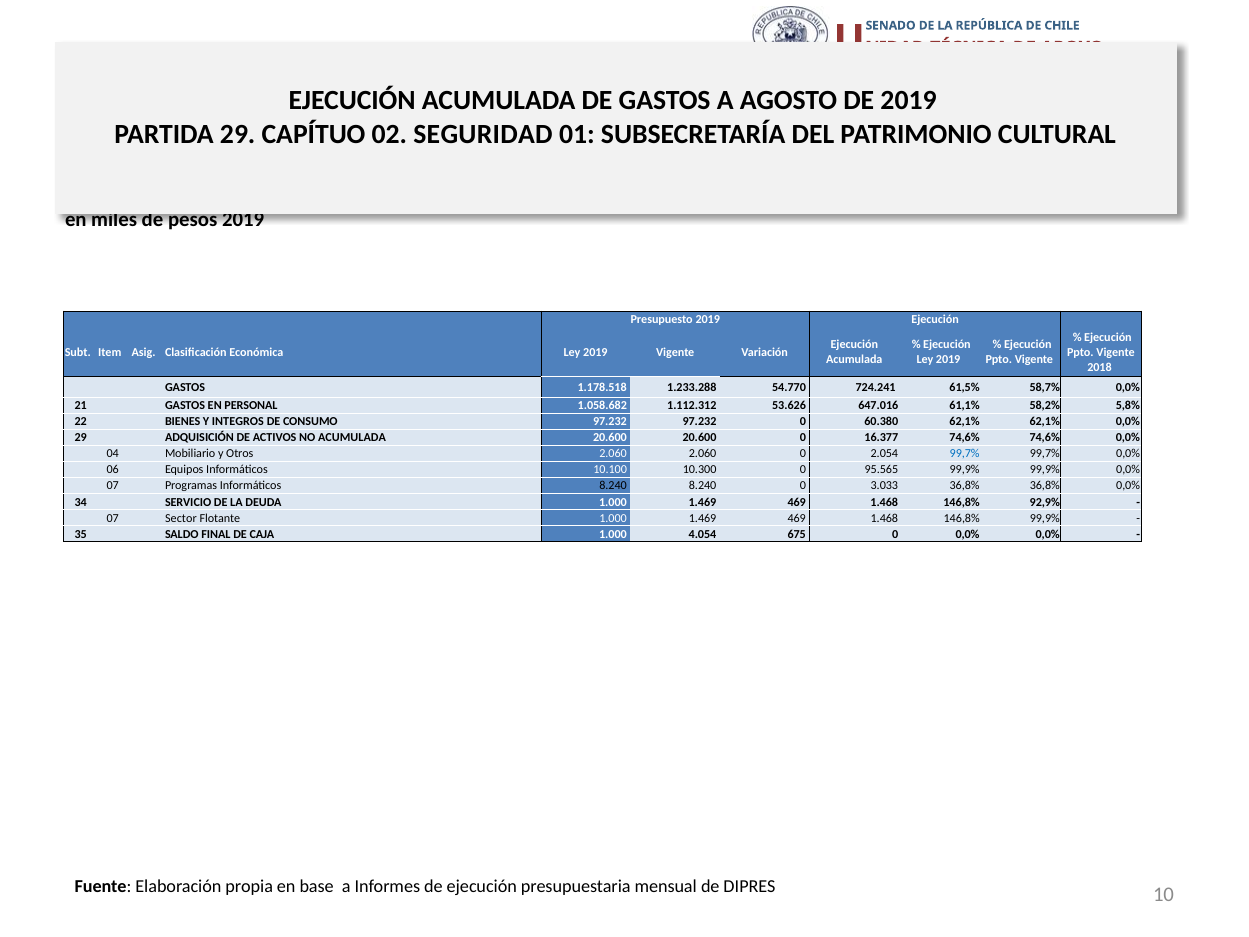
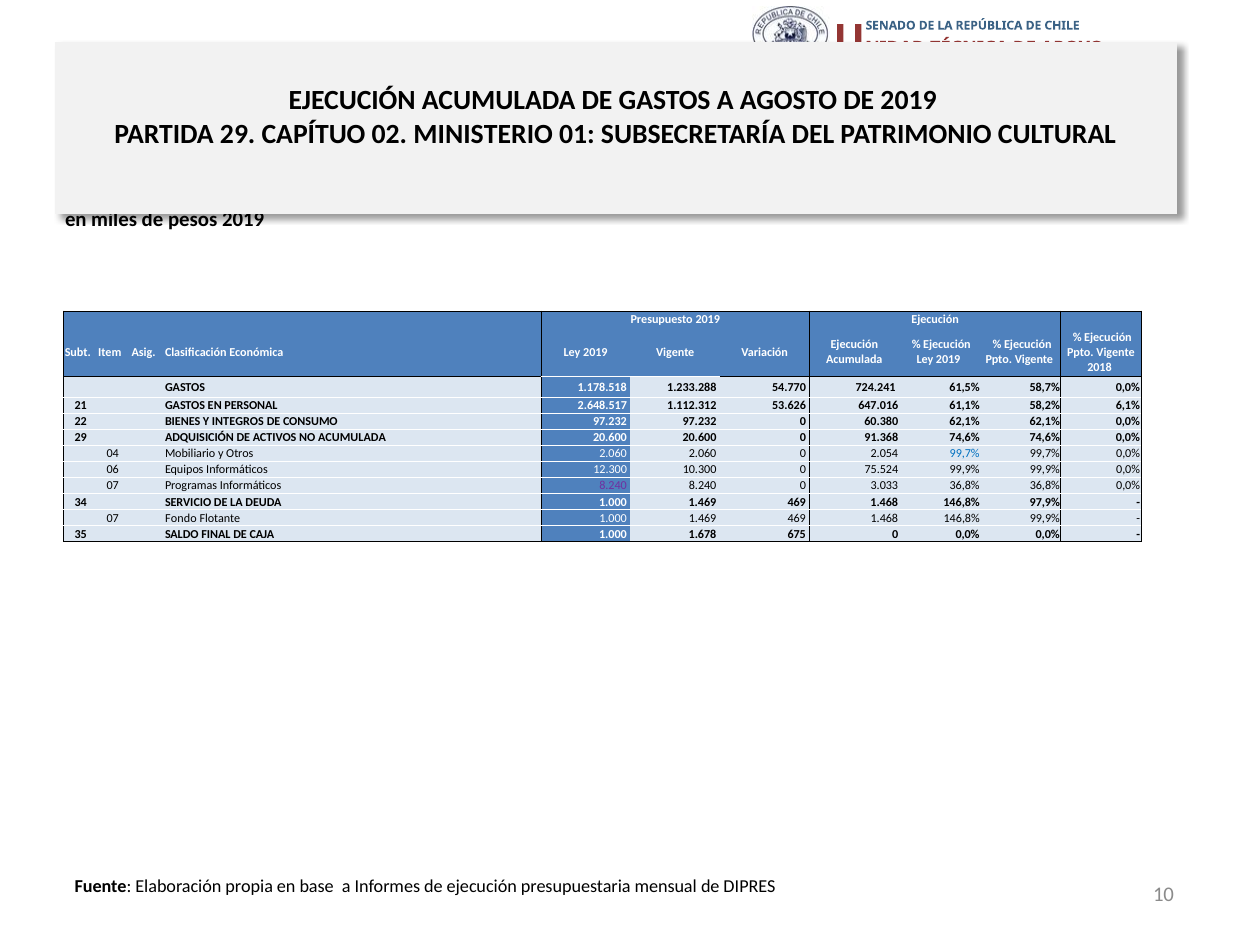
SEGURIDAD: SEGURIDAD -> MINISTERIO
1.058.682: 1.058.682 -> 2.648.517
5,8%: 5,8% -> 6,1%
16.377: 16.377 -> 91.368
10.100: 10.100 -> 12.300
95.565: 95.565 -> 75.524
8.240 at (613, 486) colour: black -> purple
92,9%: 92,9% -> 97,9%
Sector: Sector -> Fondo
4.054: 4.054 -> 1.678
